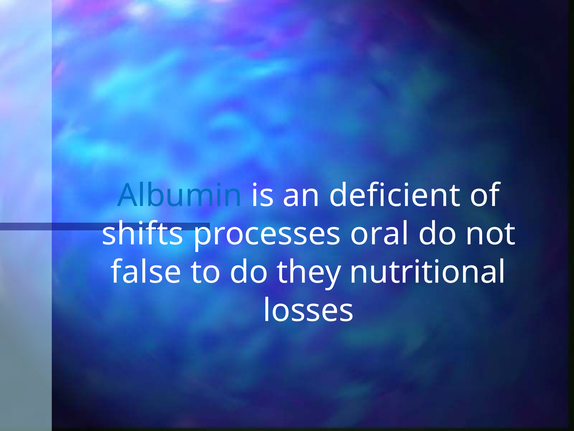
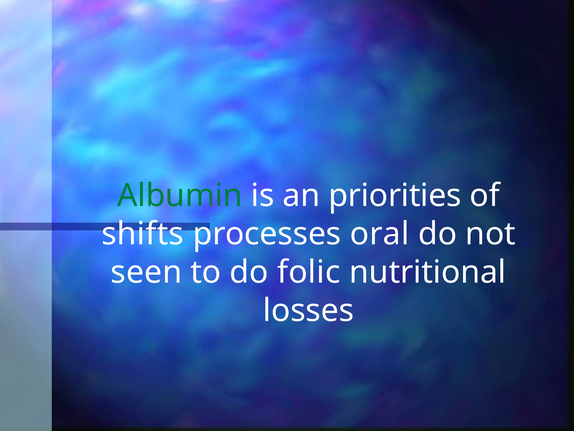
Albumin colour: blue -> green
deficient: deficient -> priorities
false: false -> seen
they: they -> folic
